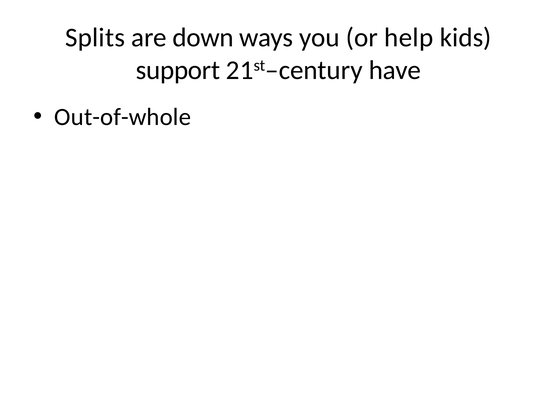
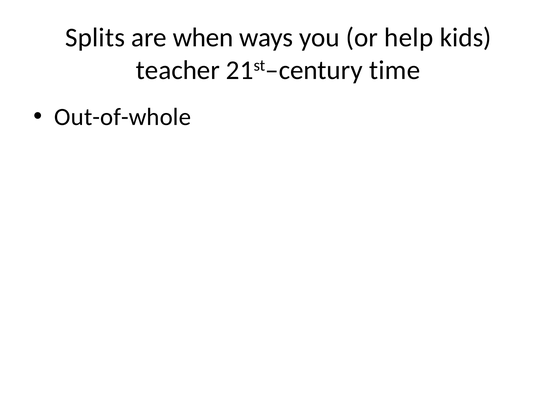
down: down -> when
support: support -> teacher
have: have -> time
